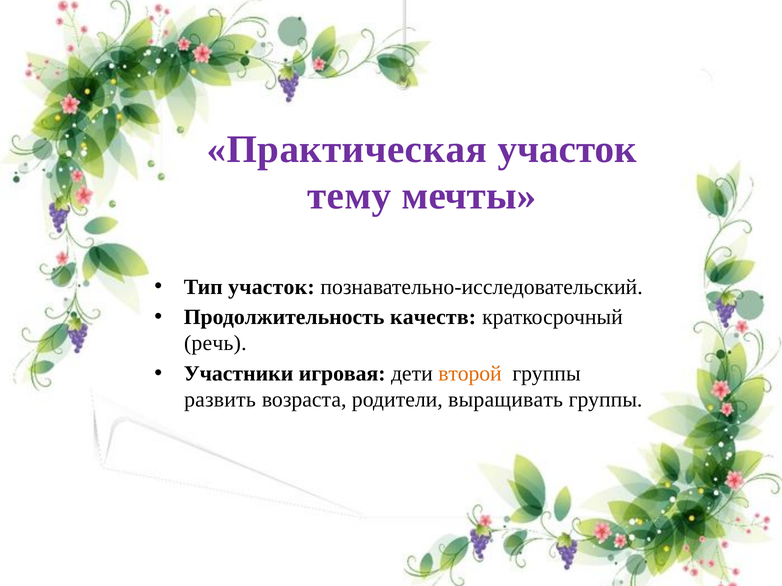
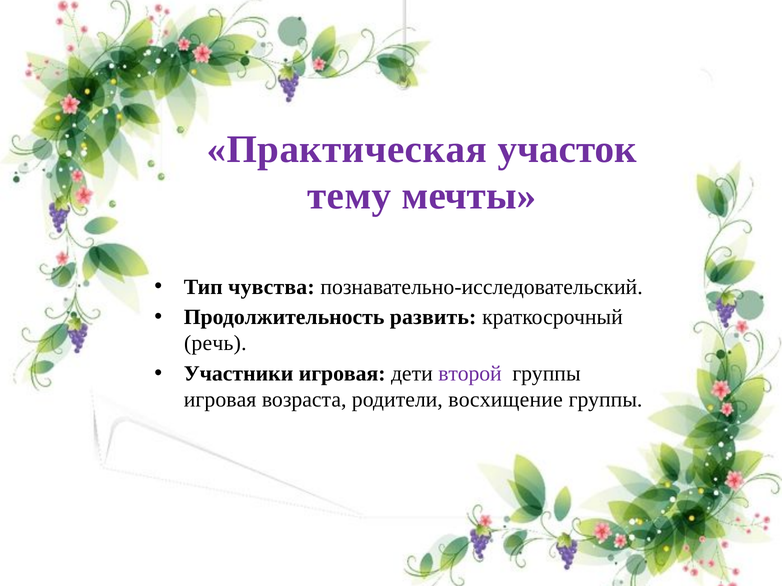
Тип участок: участок -> чувства
качеств: качеств -> развить
второй colour: orange -> purple
развить at (220, 400): развить -> игровая
выращивать: выращивать -> восхищение
